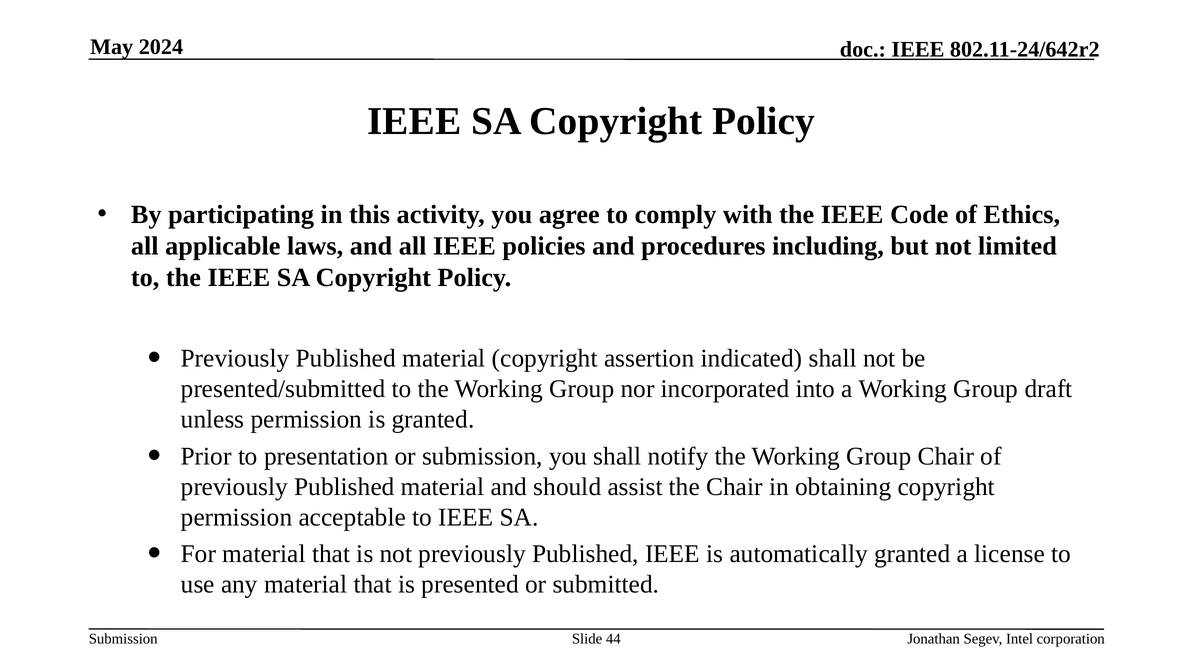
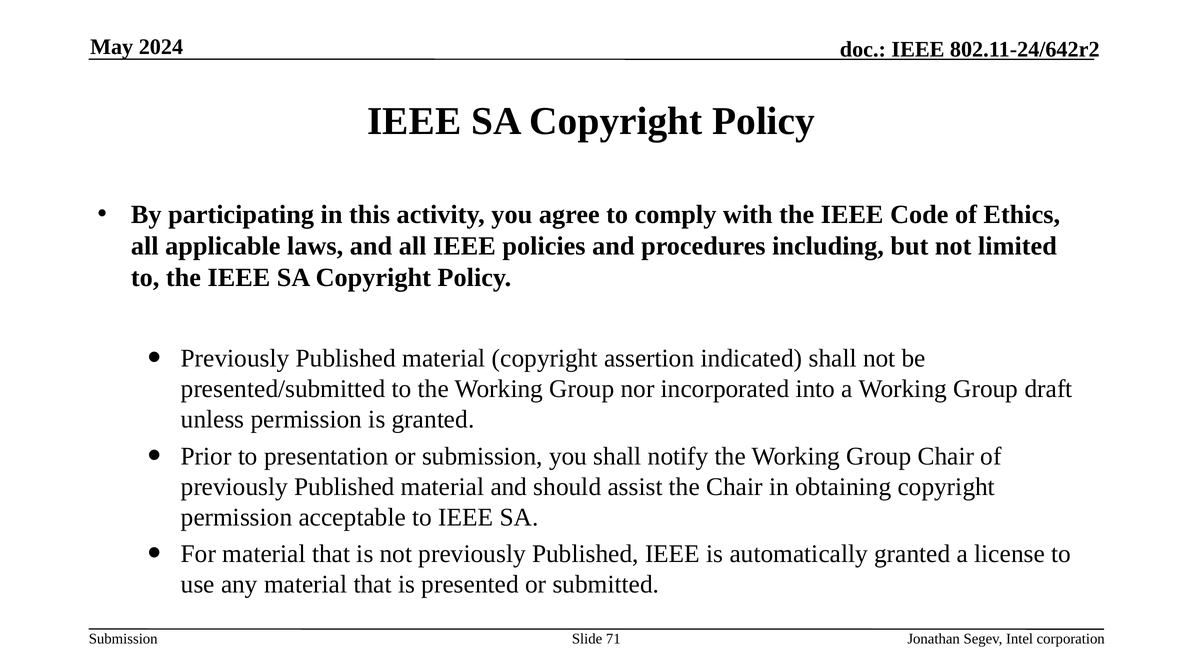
44: 44 -> 71
